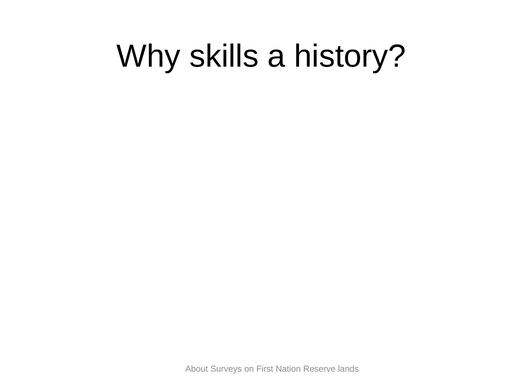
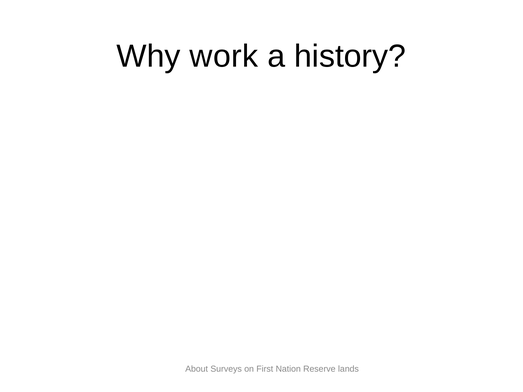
skills: skills -> work
